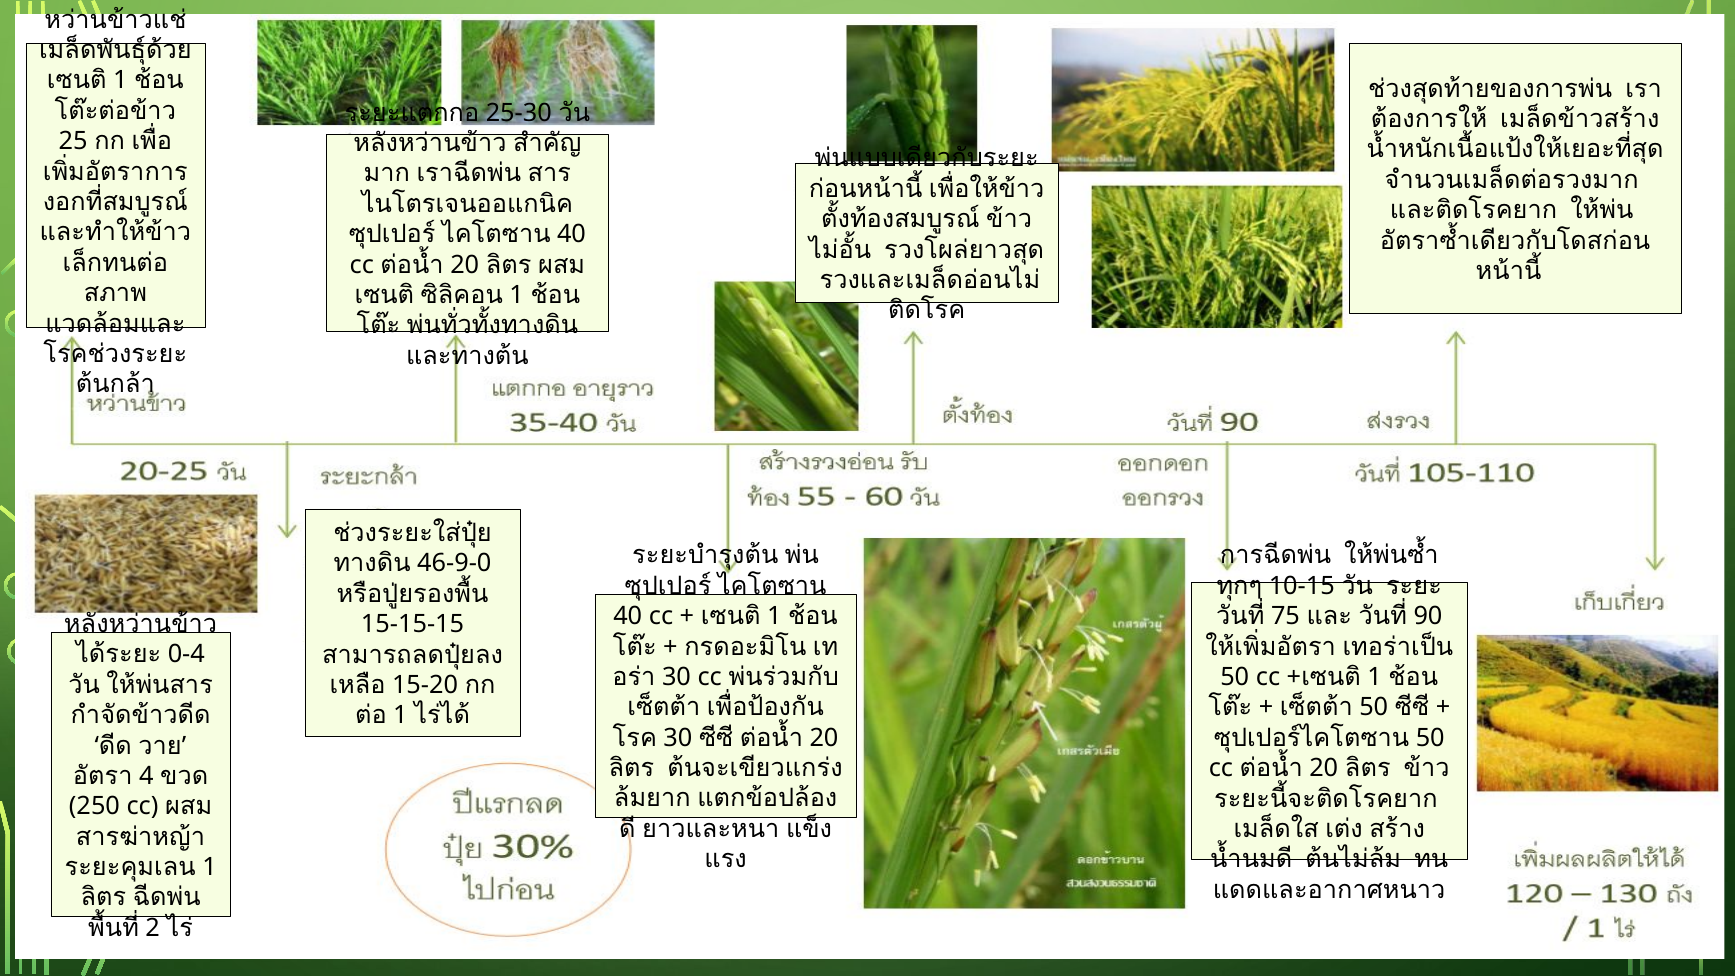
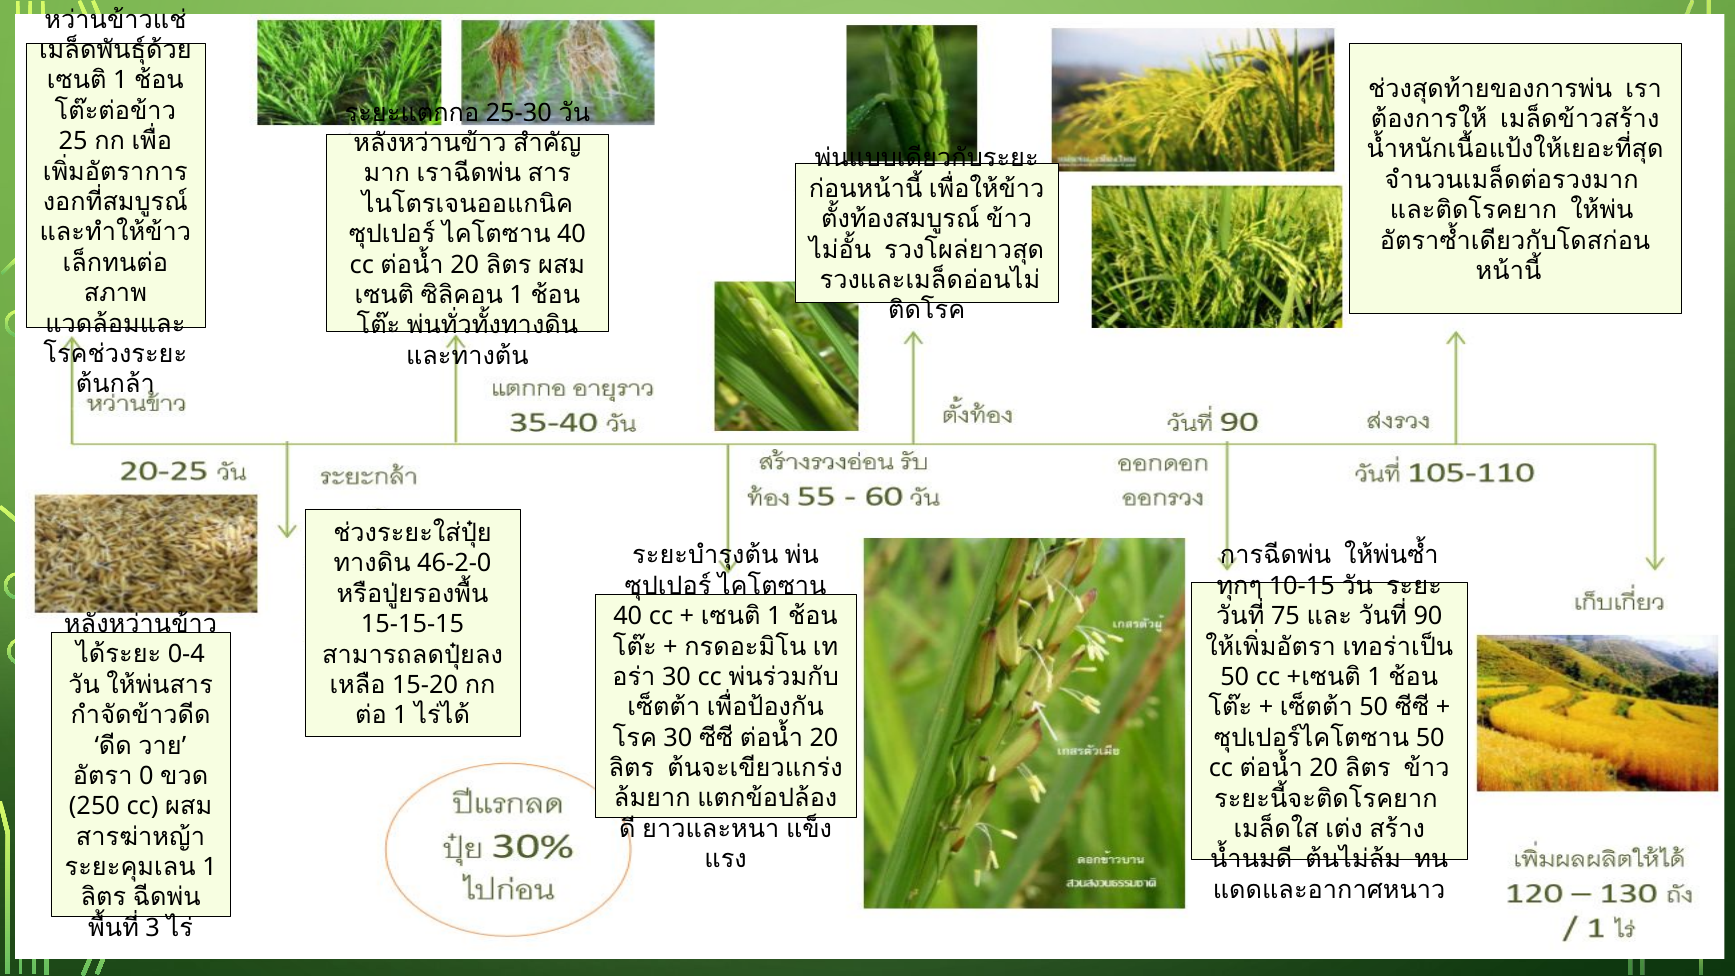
46-9-0: 46-9-0 -> 46-2-0
4: 4 -> 0
2: 2 -> 3
